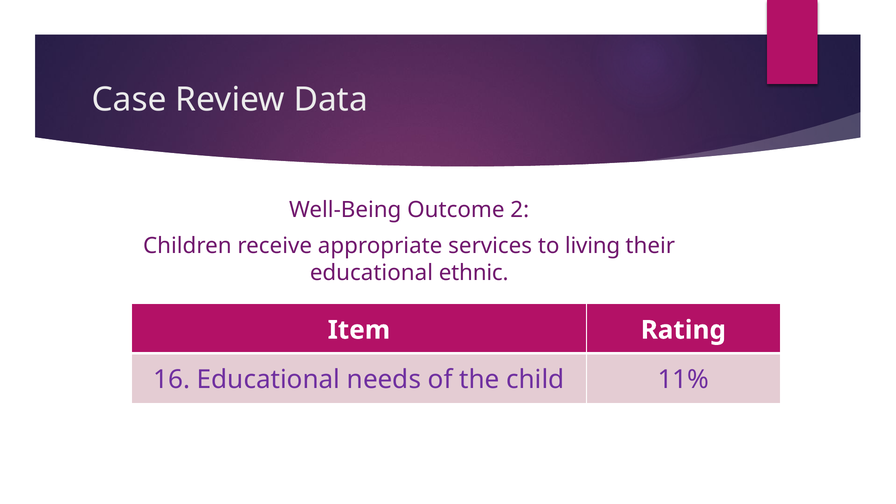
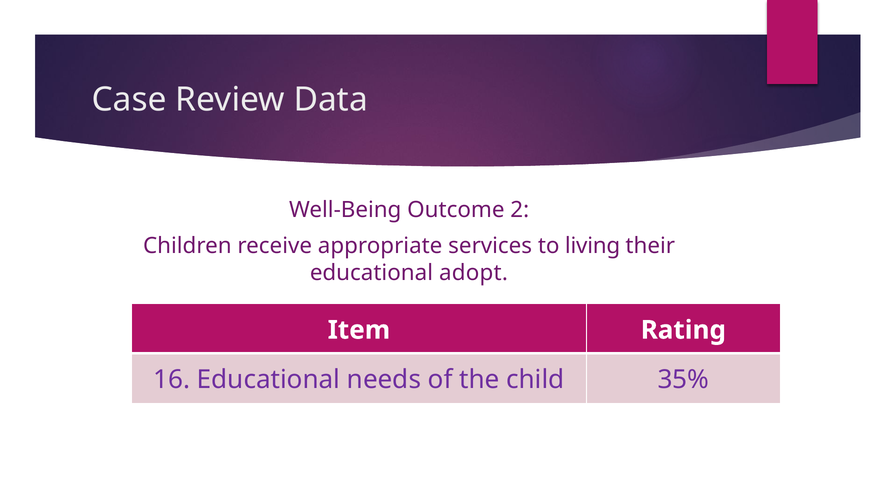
ethnic: ethnic -> adopt
11%: 11% -> 35%
